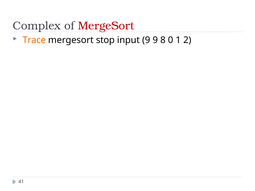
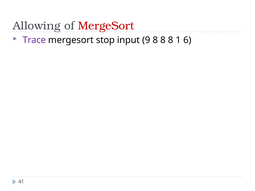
Complex: Complex -> Allowing
Trace colour: orange -> purple
9 9: 9 -> 8
0 at (171, 40): 0 -> 8
2: 2 -> 6
